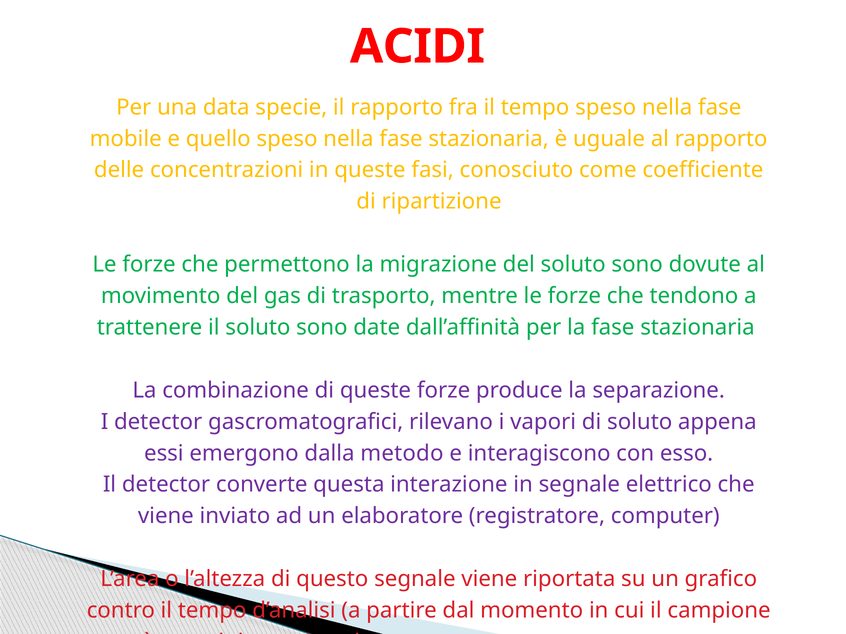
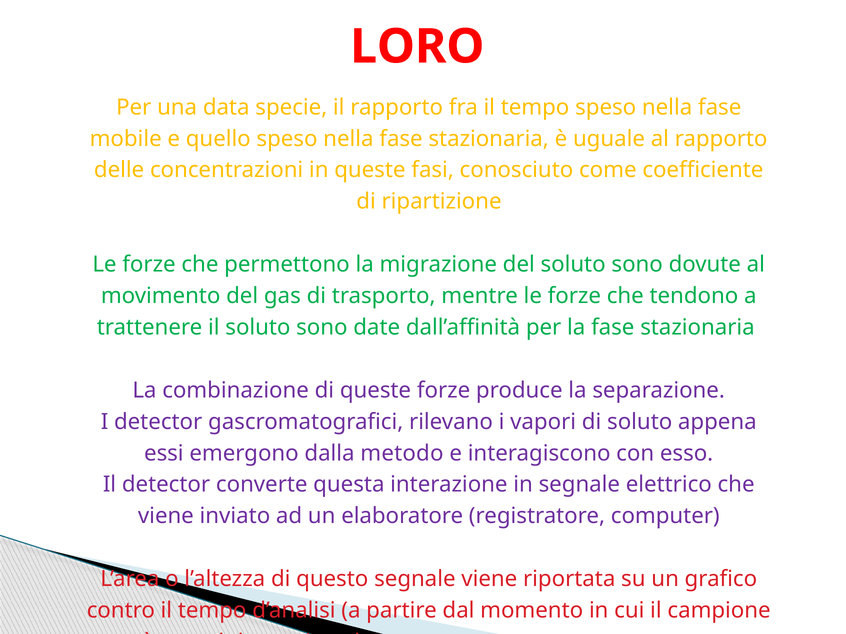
ACIDI: ACIDI -> LORO
